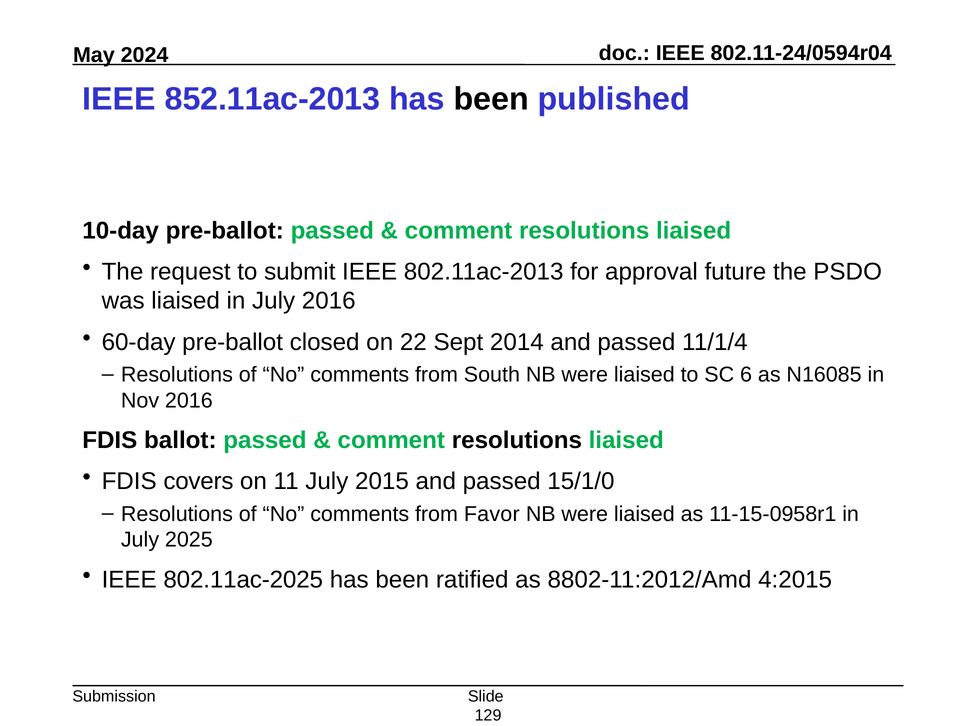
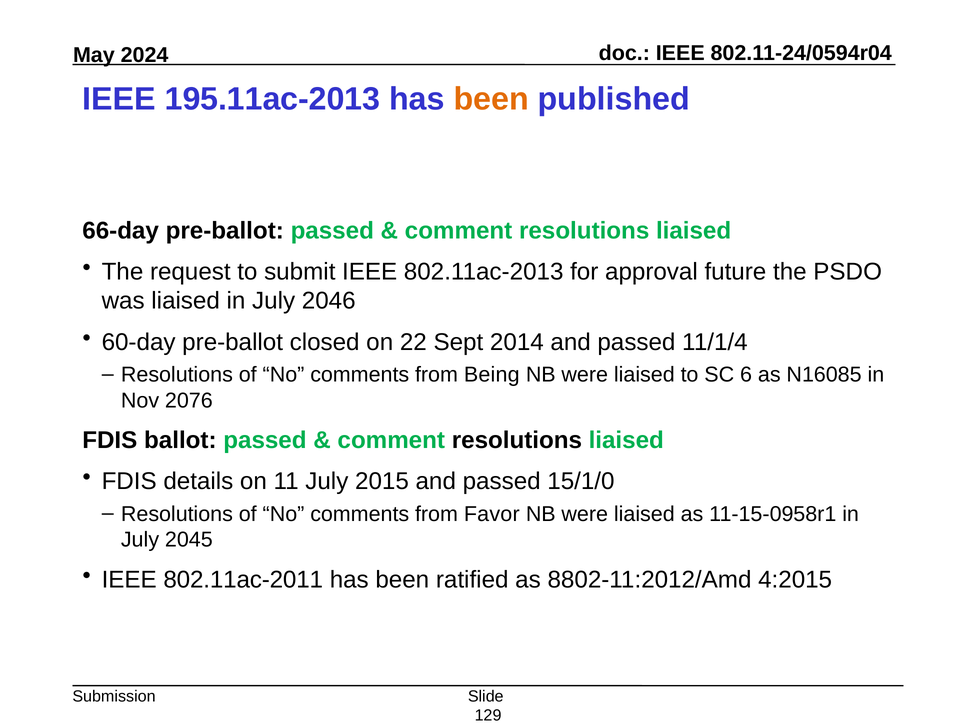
852.11ac-2013: 852.11ac-2013 -> 195.11ac-2013
been at (491, 99) colour: black -> orange
10-day: 10-day -> 66-day
July 2016: 2016 -> 2046
South: South -> Being
Nov 2016: 2016 -> 2076
covers: covers -> details
2025: 2025 -> 2045
802.11ac-2025: 802.11ac-2025 -> 802.11ac-2011
